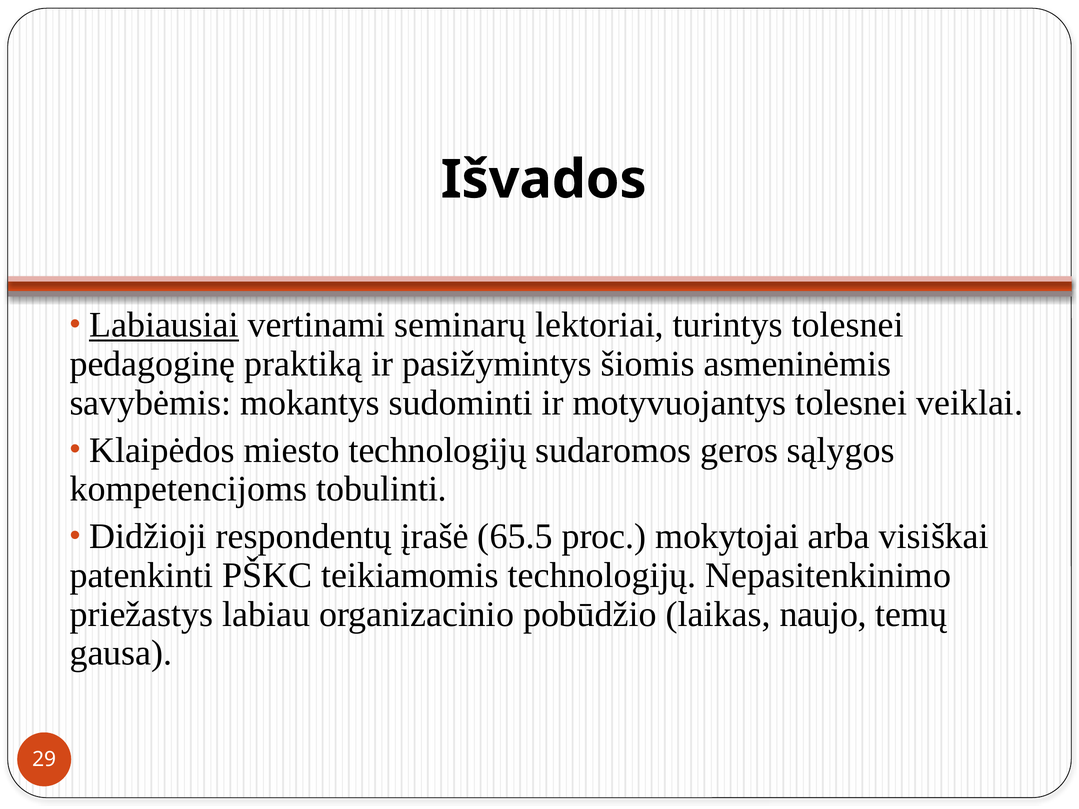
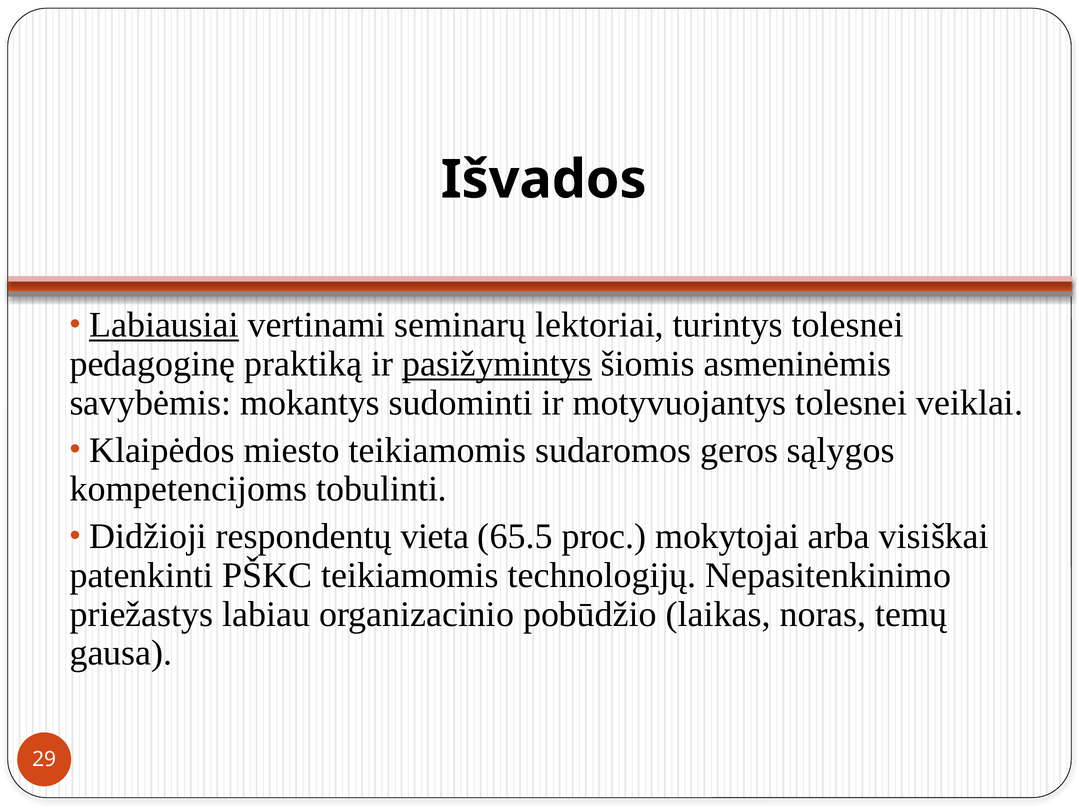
pasižymintys underline: none -> present
miesto technologijų: technologijų -> teikiamomis
įrašė: įrašė -> vieta
naujo: naujo -> noras
